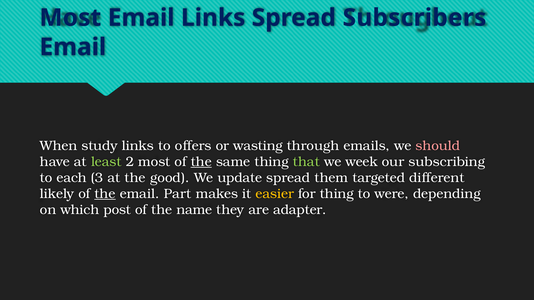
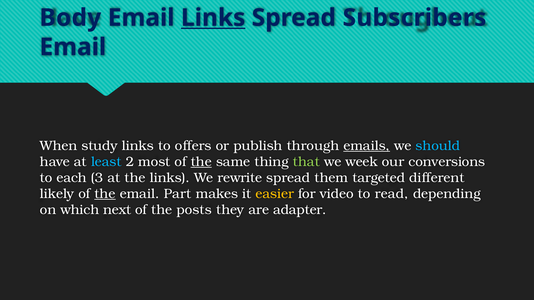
Most at (70, 18): Most -> Body
Links at (213, 18) underline: none -> present
wasting: wasting -> publish
emails underline: none -> present
should colour: pink -> light blue
least colour: light green -> light blue
subscribing: subscribing -> conversions
the good: good -> links
update: update -> rewrite
for thing: thing -> video
were: were -> read
post: post -> next
name: name -> posts
